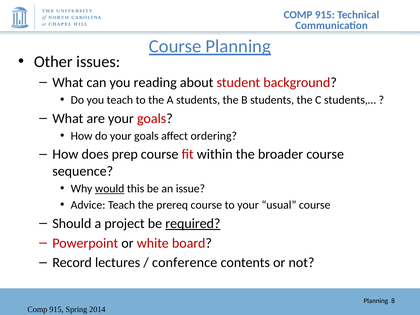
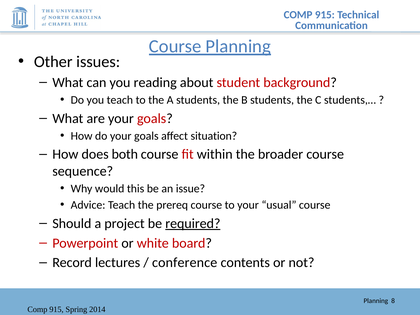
ordering: ordering -> situation
prep: prep -> both
would underline: present -> none
